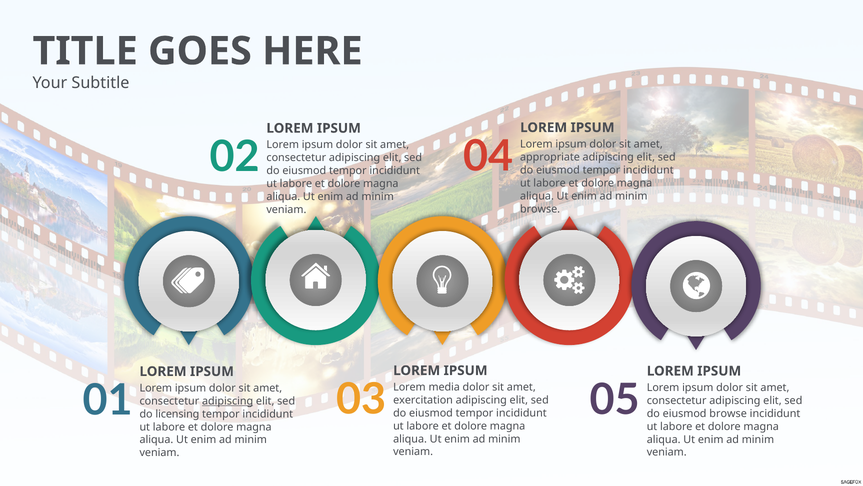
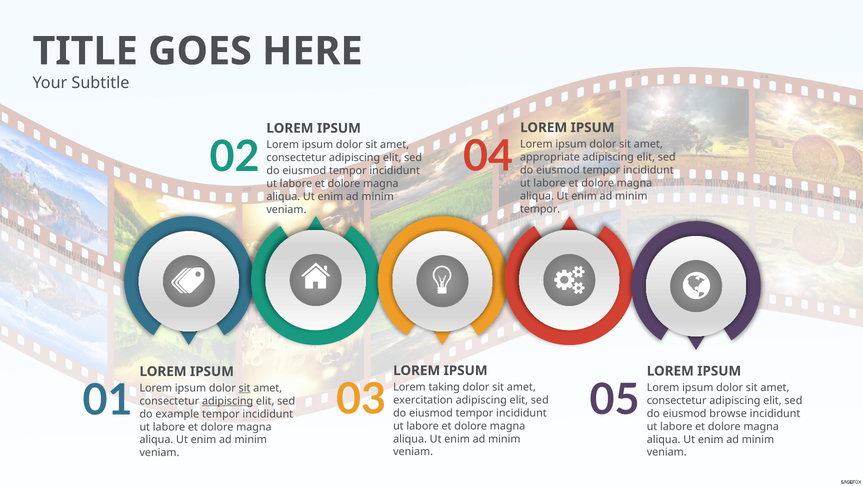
browse at (540, 209): browse -> tempor
media: media -> taking
sit at (245, 388) underline: none -> present
licensing: licensing -> example
